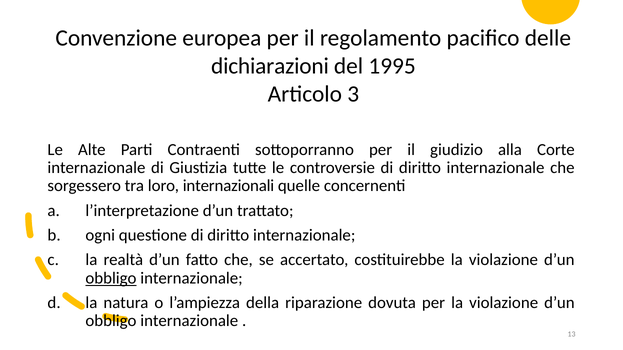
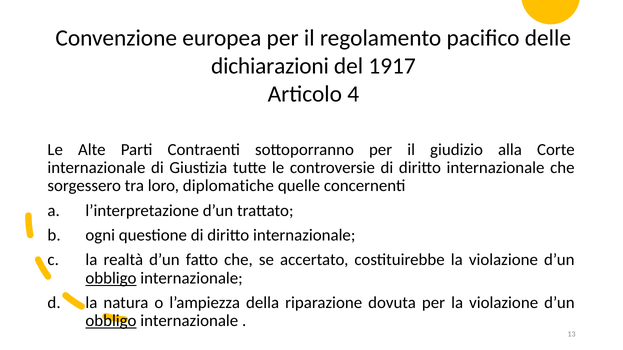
1995: 1995 -> 1917
3: 3 -> 4
internazionali: internazionali -> diplomatiche
obbligo at (111, 321) underline: none -> present
